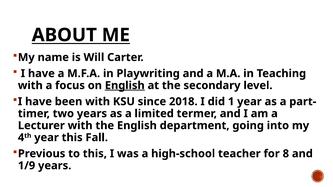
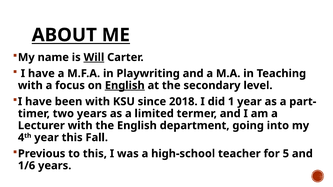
Will underline: none -> present
8: 8 -> 5
1/9: 1/9 -> 1/6
